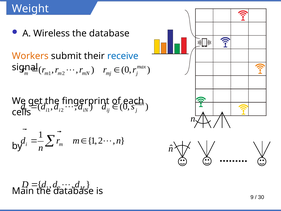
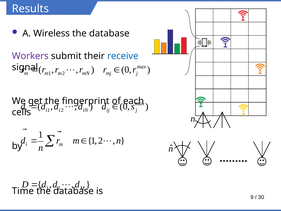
Weight: Weight -> Results
Workers colour: orange -> purple
Main: Main -> Time
